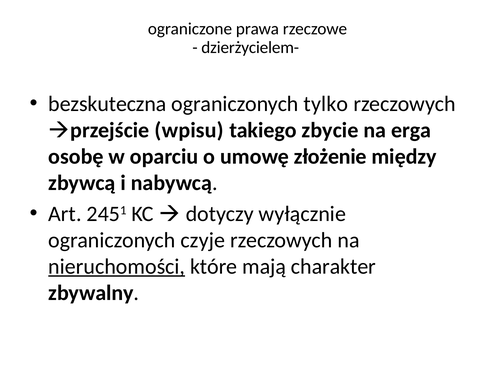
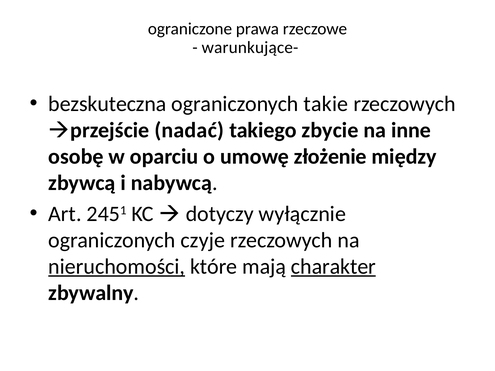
dzierżycielem-: dzierżycielem- -> warunkujące-
tylko: tylko -> takie
wpisu: wpisu -> nadać
erga: erga -> inne
charakter underline: none -> present
